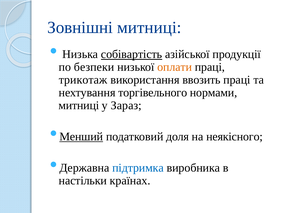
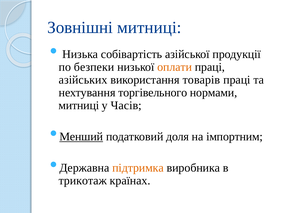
собівартість underline: present -> none
трикотаж: трикотаж -> азійських
ввозить: ввозить -> товарів
Зараз: Зараз -> Часів
неякісного: неякісного -> імпортним
підтримка colour: blue -> orange
настільки: настільки -> трикотаж
